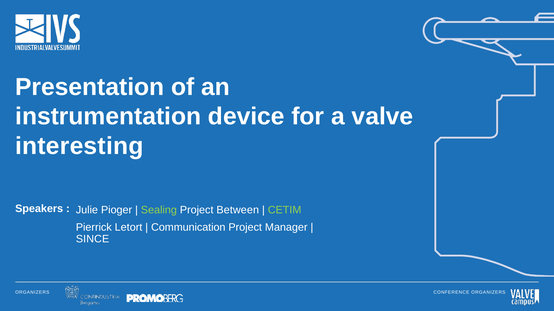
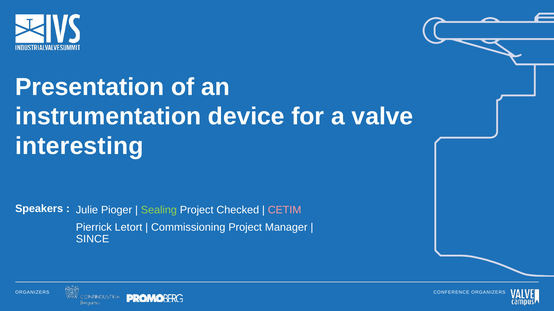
Between: Between -> Checked
CETIM colour: light green -> pink
Communication: Communication -> Commissioning
